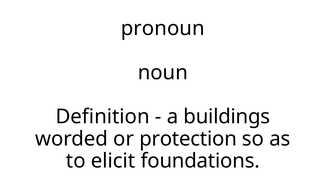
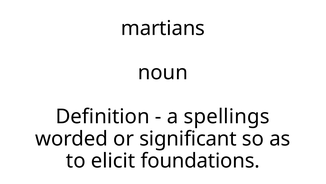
pronoun: pronoun -> martians
buildings: buildings -> spellings
protection: protection -> significant
